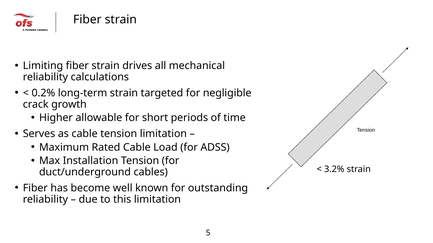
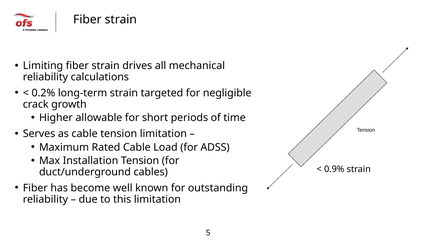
3.2%: 3.2% -> 0.9%
